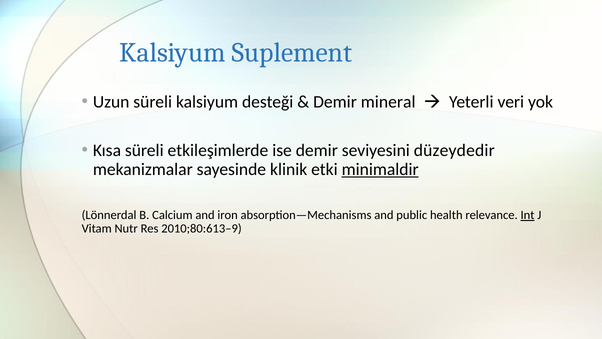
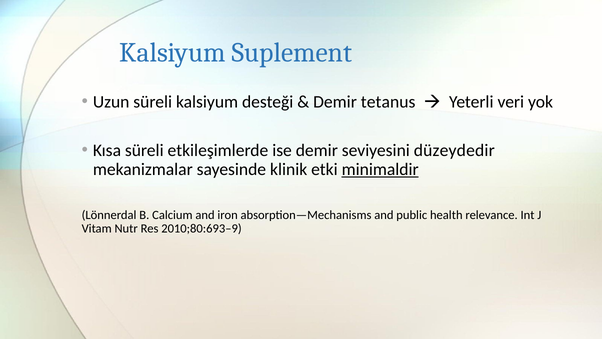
mineral: mineral -> tetanus
Int underline: present -> none
2010;80:613–9: 2010;80:613–9 -> 2010;80:693–9
